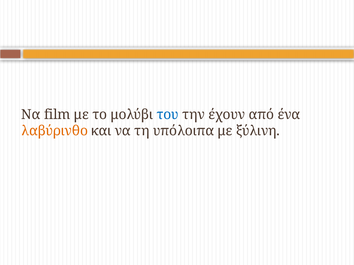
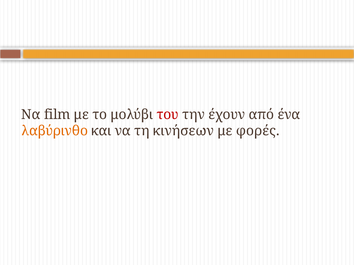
του colour: blue -> red
υπόλοιπα: υπόλοιπα -> κινήσεων
ξύλινη: ξύλινη -> φορές
